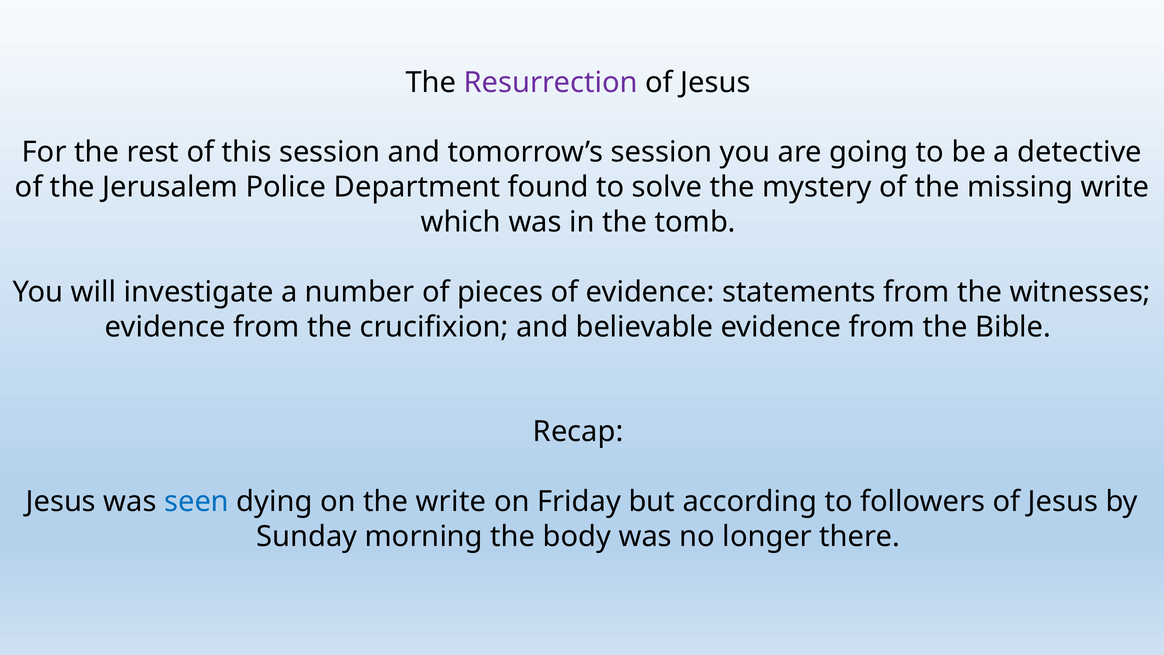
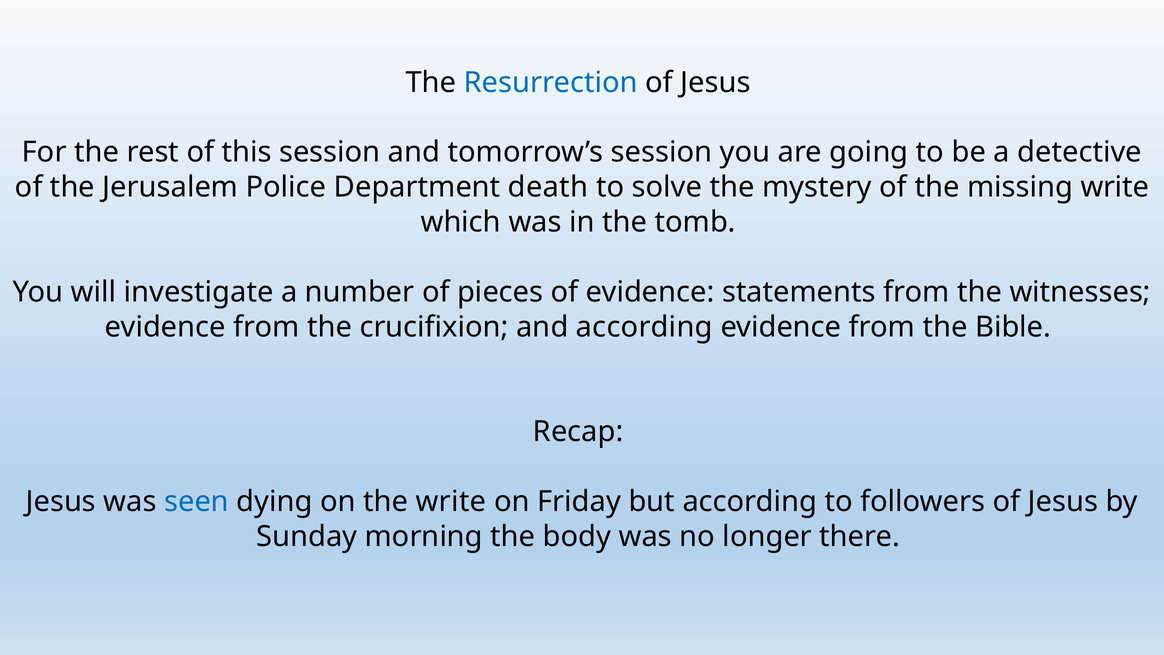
Resurrection colour: purple -> blue
found: found -> death
and believable: believable -> according
